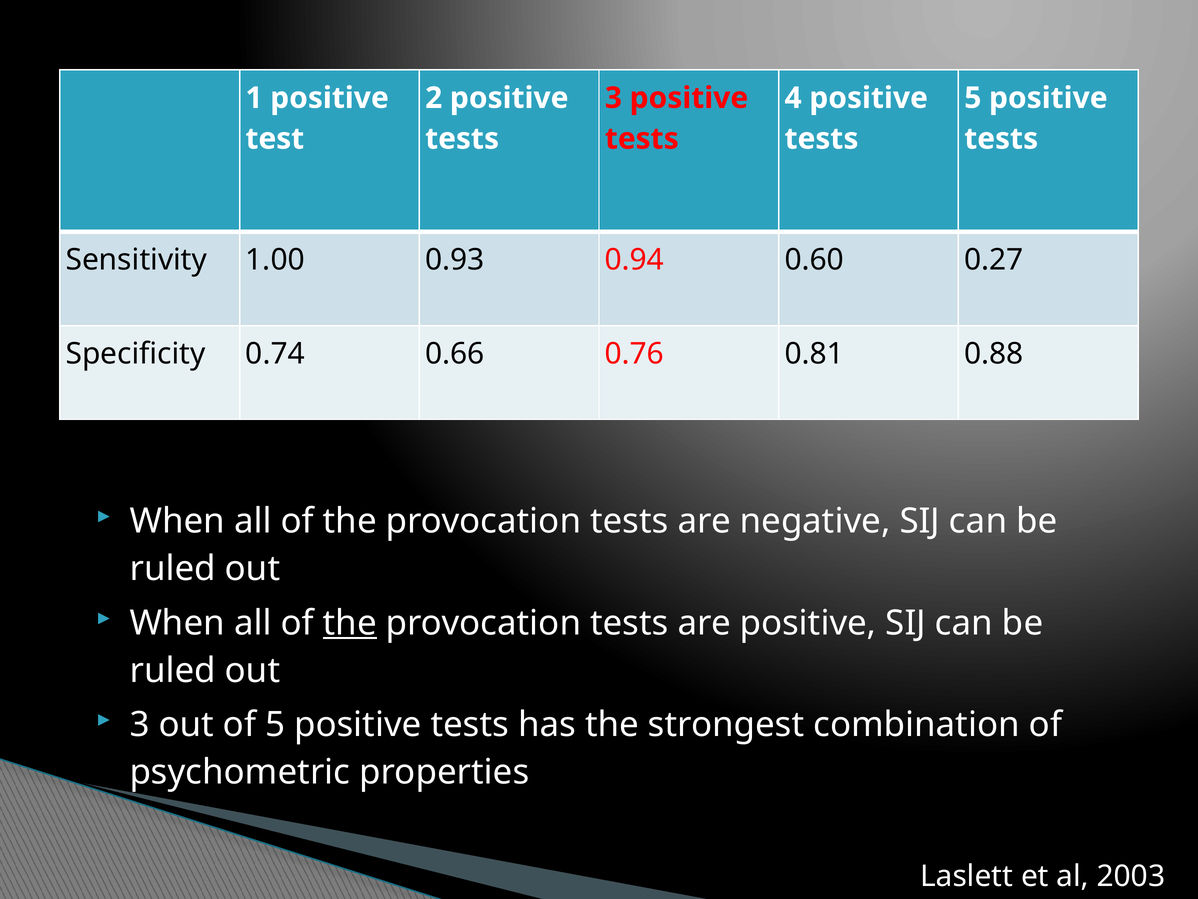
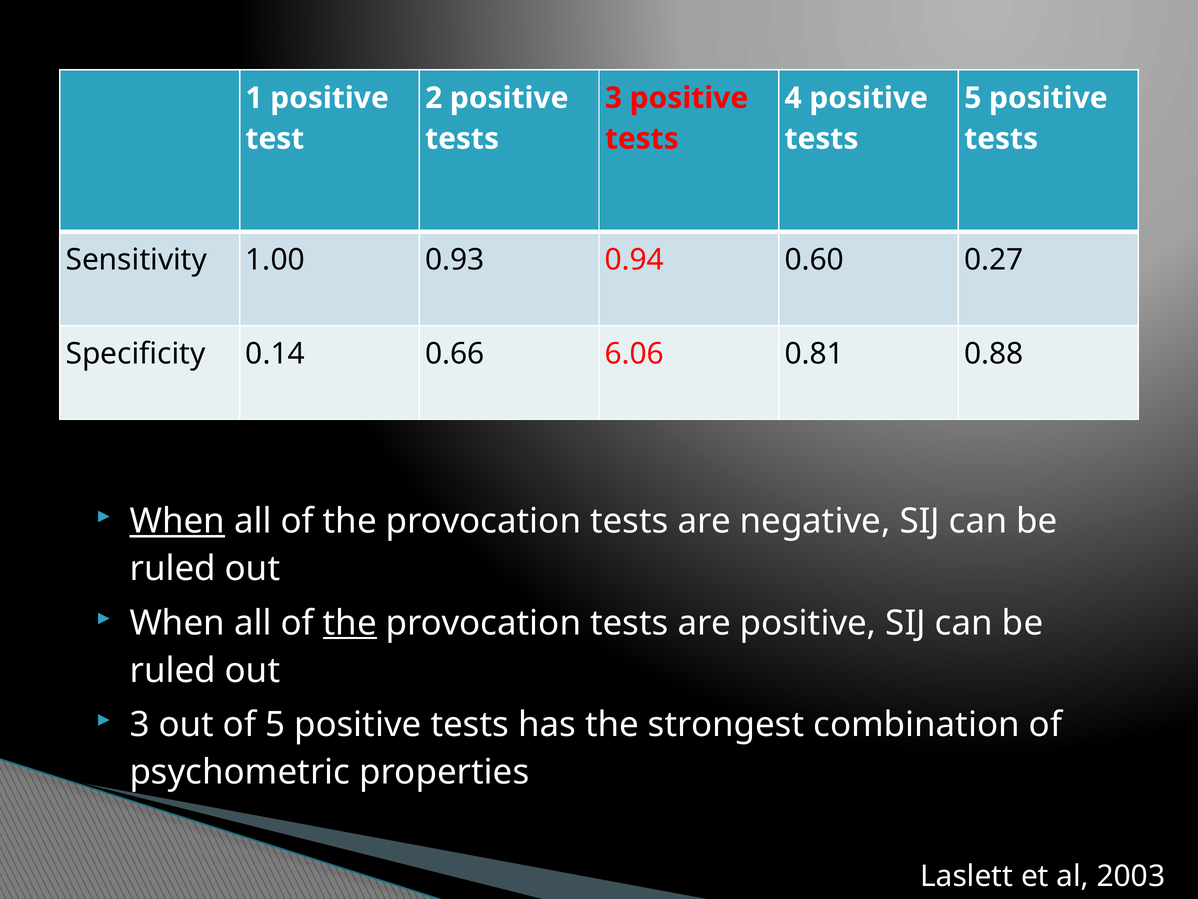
0.74: 0.74 -> 0.14
0.76: 0.76 -> 6.06
When at (177, 521) underline: none -> present
